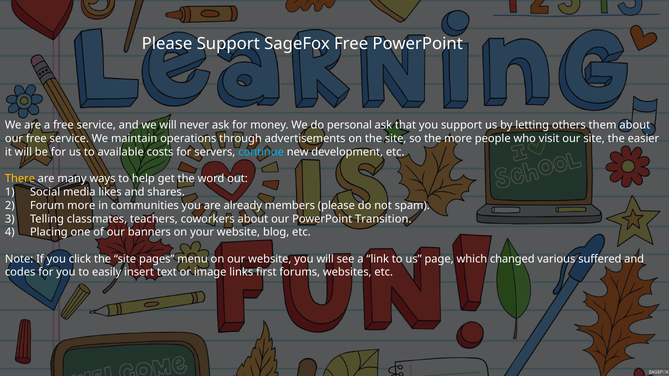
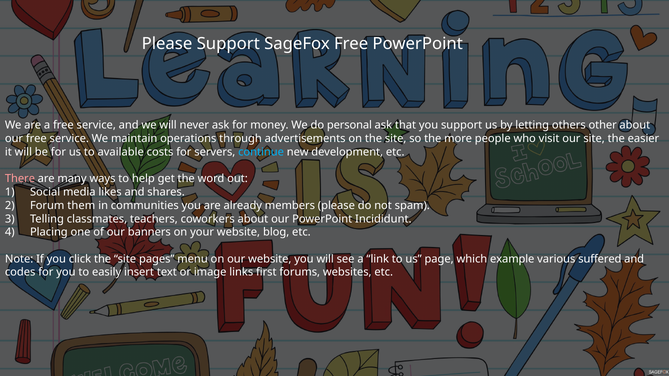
them: them -> other
There colour: yellow -> pink
Forum more: more -> them
Transition: Transition -> Incididunt
changed: changed -> example
